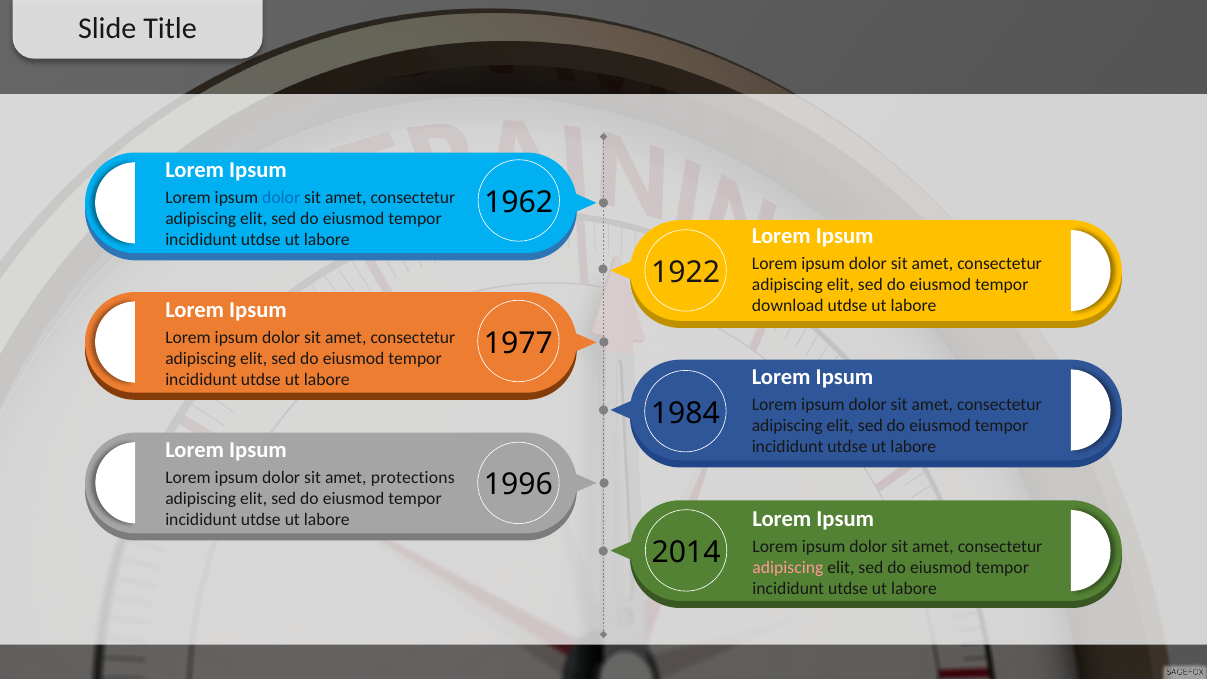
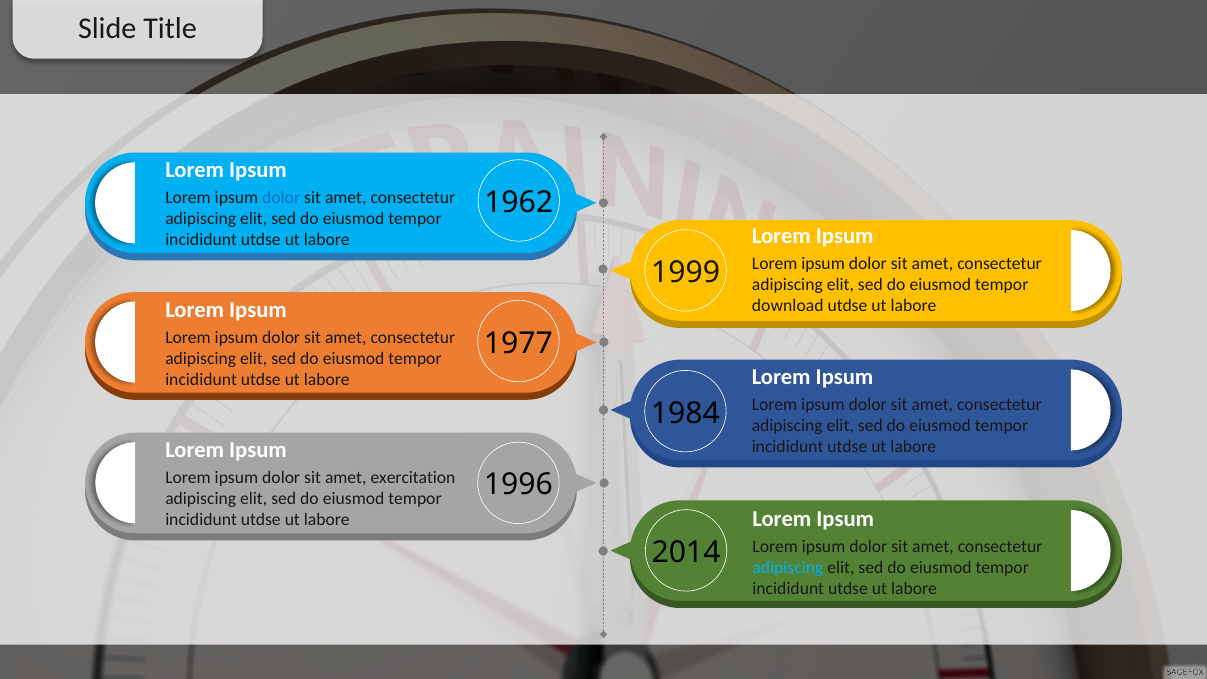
1922: 1922 -> 1999
protections: protections -> exercitation
adipiscing at (788, 568) colour: pink -> light blue
